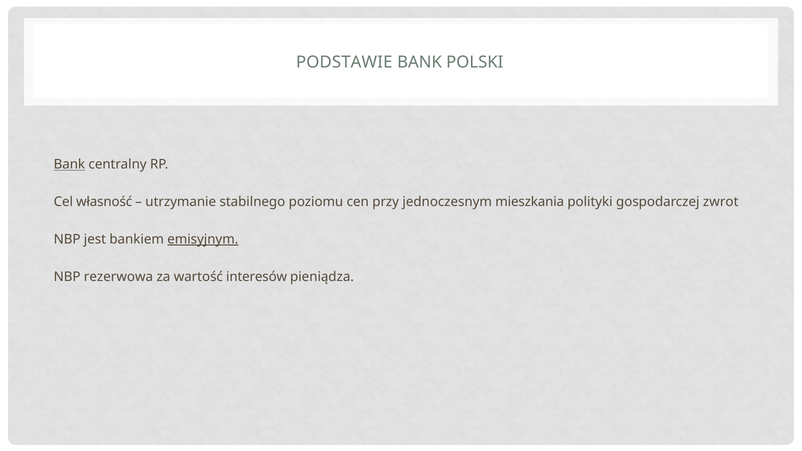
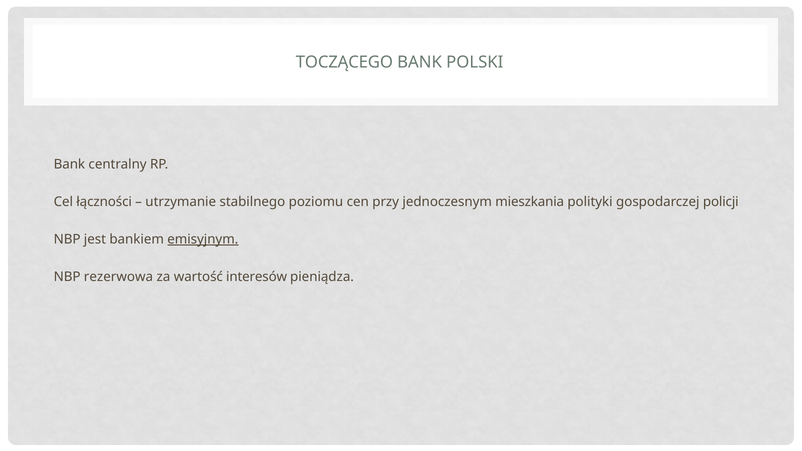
PODSTAWIE: PODSTAWIE -> TOCZĄCEGO
Bank at (69, 165) underline: present -> none
własność: własność -> łączności
zwrot: zwrot -> policji
